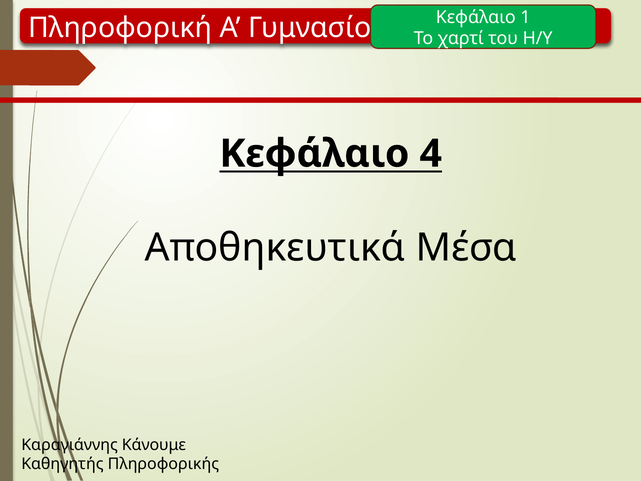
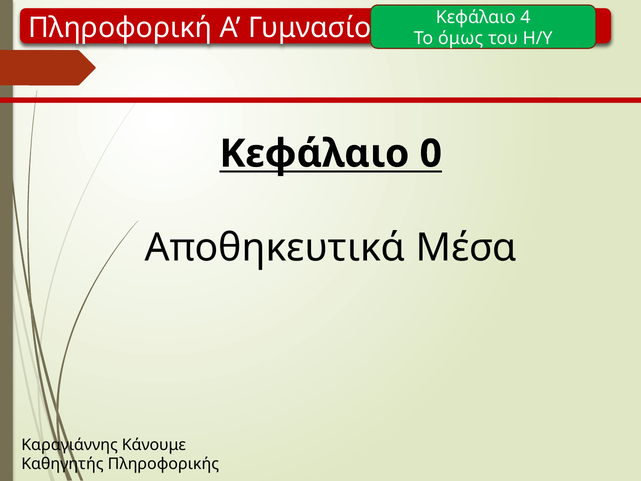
1: 1 -> 4
χαρτί: χαρτί -> όμως
4: 4 -> 0
